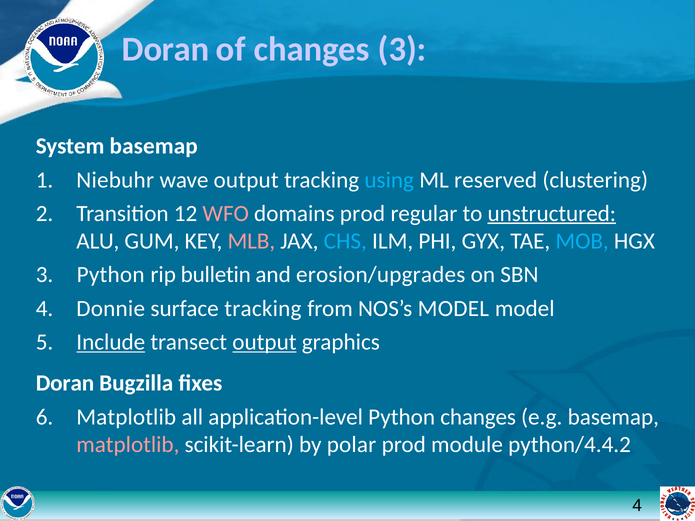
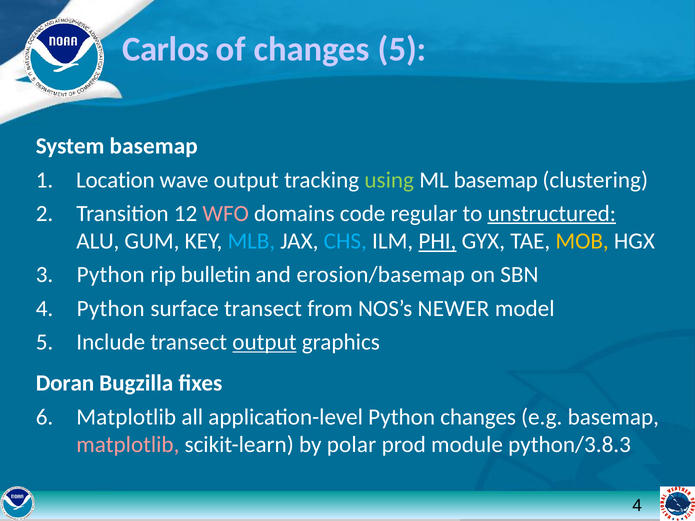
Doran at (166, 49): Doran -> Carlos
changes 3: 3 -> 5
Niebuhr: Niebuhr -> Location
using colour: light blue -> light green
ML reserved: reserved -> basemap
domains prod: prod -> code
MLB colour: pink -> light blue
PHI underline: none -> present
MOB colour: light blue -> yellow
erosion/upgrades: erosion/upgrades -> erosion/basemap
4 Donnie: Donnie -> Python
surface tracking: tracking -> transect
NOS’s MODEL: MODEL -> NEWER
Include underline: present -> none
python/4.4.2: python/4.4.2 -> python/3.8.3
